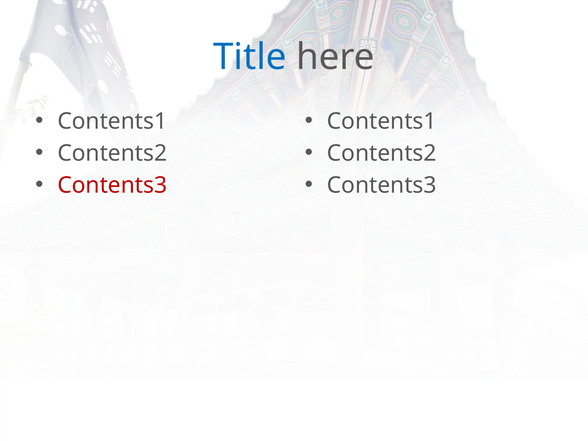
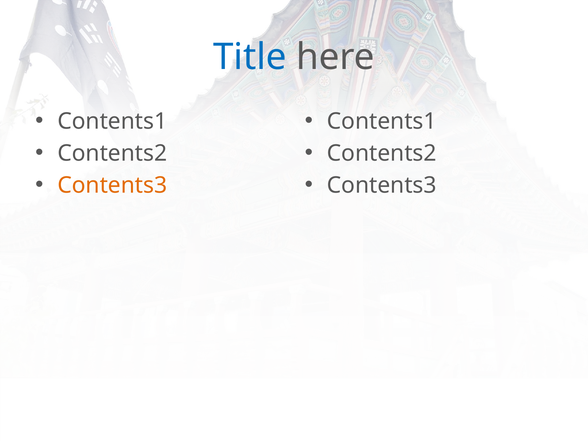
Contents3 at (112, 185) colour: red -> orange
